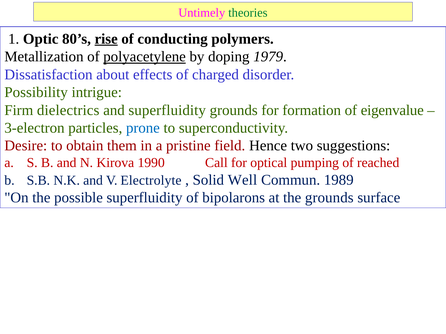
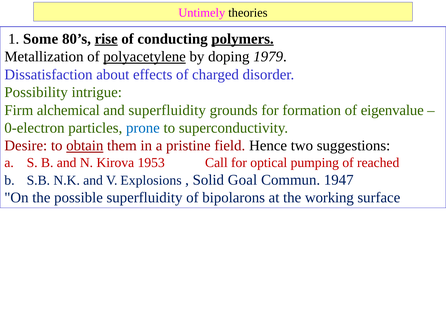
theories colour: green -> black
Optic: Optic -> Some
polymers underline: none -> present
dielectrics: dielectrics -> alchemical
3-electron: 3-electron -> 0-electron
obtain underline: none -> present
1990: 1990 -> 1953
Electrolyte: Electrolyte -> Explosions
Well: Well -> Goal
1989: 1989 -> 1947
the grounds: grounds -> working
